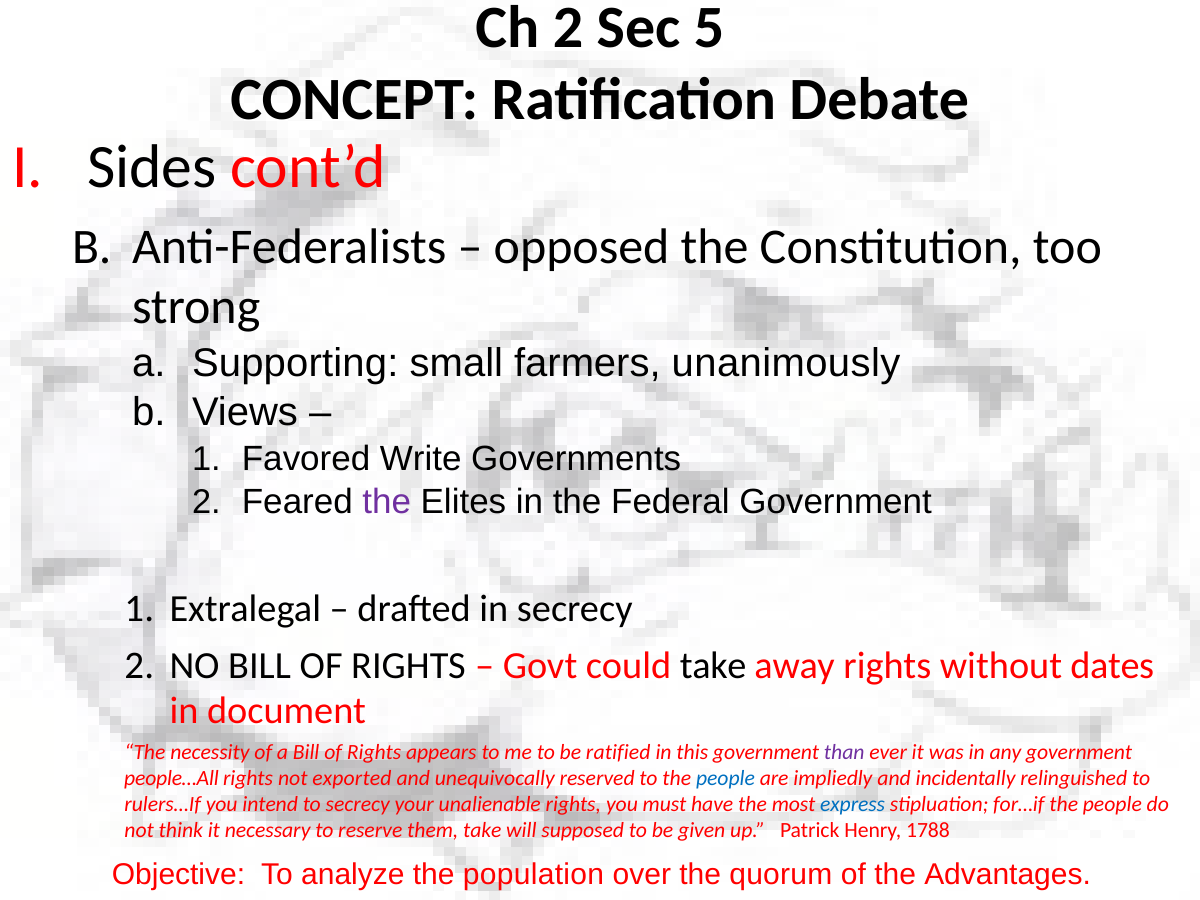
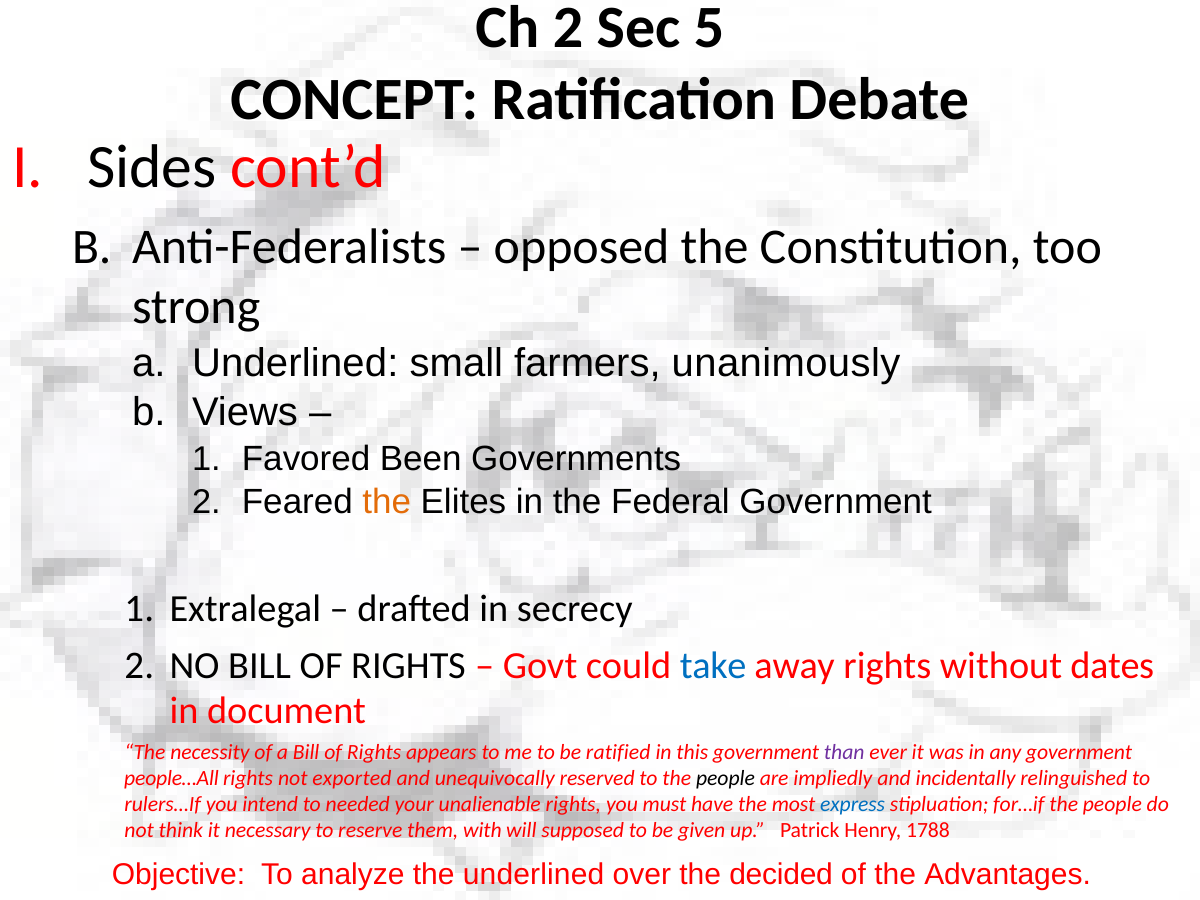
a Supporting: Supporting -> Underlined
Write: Write -> Been
the at (387, 502) colour: purple -> orange
take at (713, 665) colour: black -> blue
people at (725, 779) colour: blue -> black
to secrecy: secrecy -> needed
them take: take -> with
the population: population -> underlined
quorum: quorum -> decided
